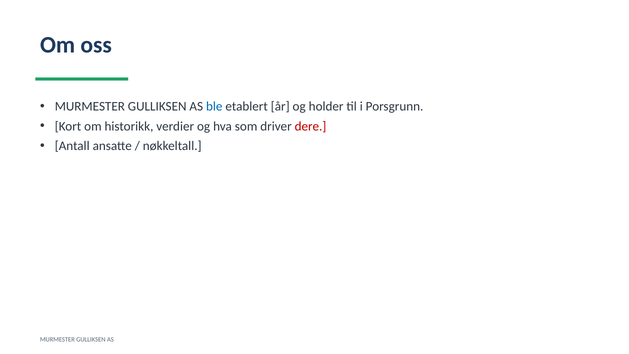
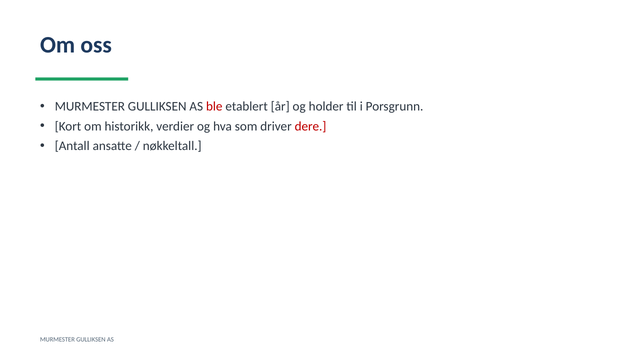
ble colour: blue -> red
